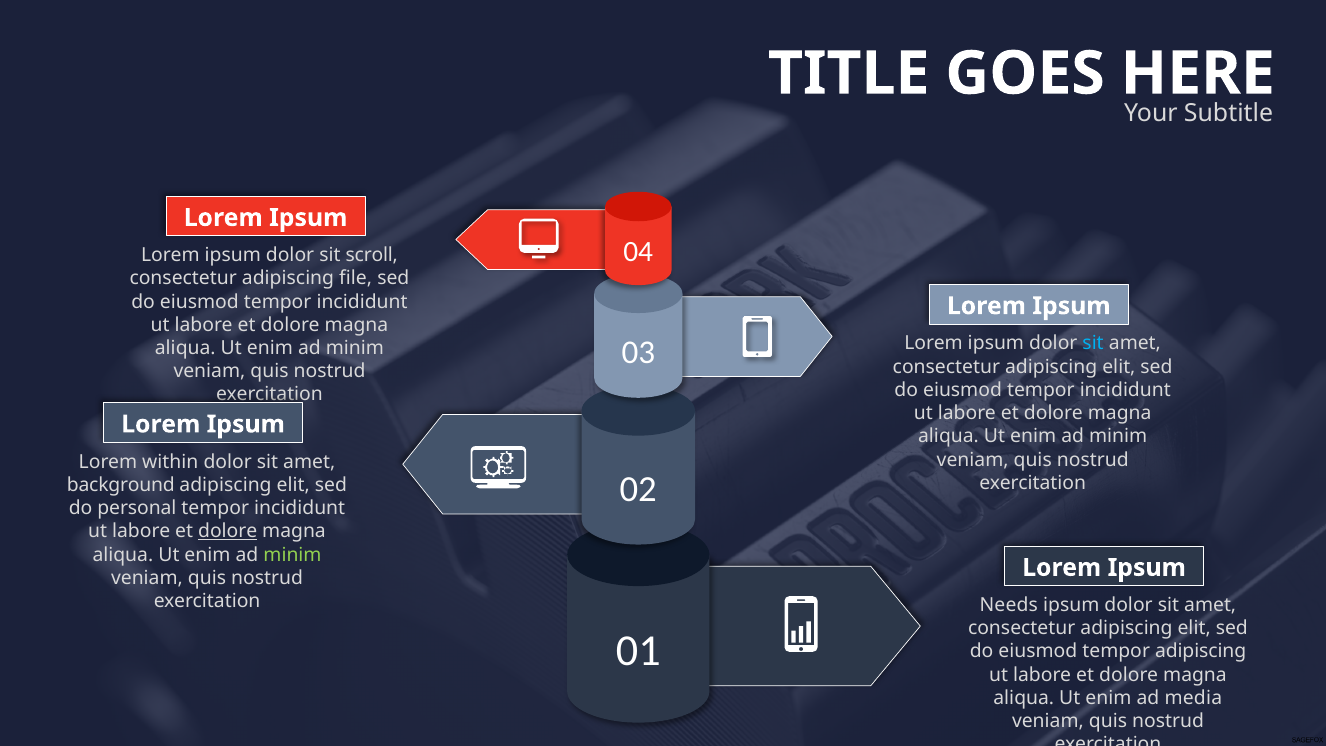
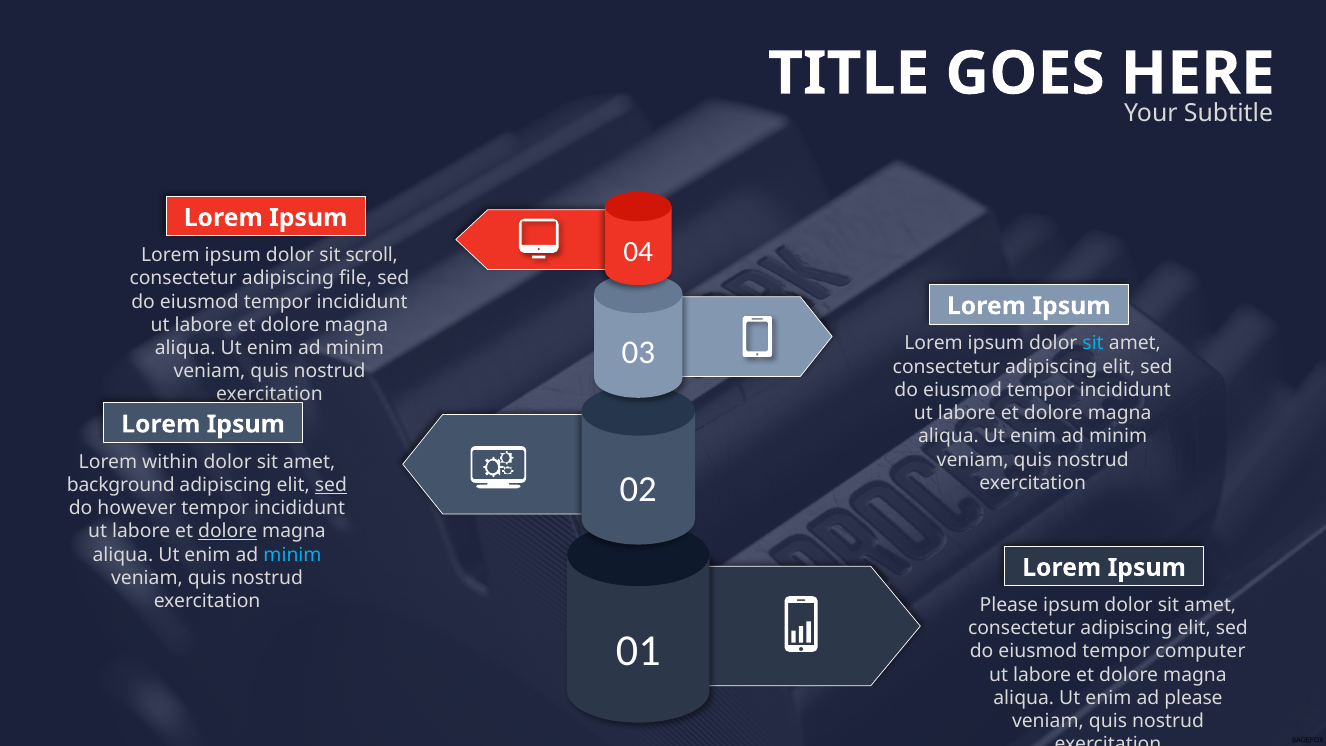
sed at (331, 485) underline: none -> present
personal: personal -> however
minim at (292, 555) colour: light green -> light blue
Needs at (1009, 605): Needs -> Please
tempor adipiscing: adipiscing -> computer
ad media: media -> please
